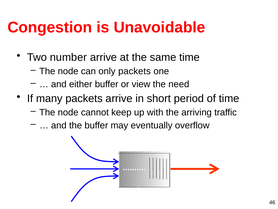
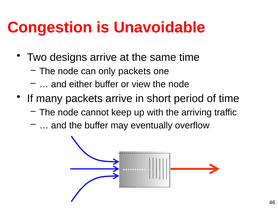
number: number -> designs
need at (179, 84): need -> node
